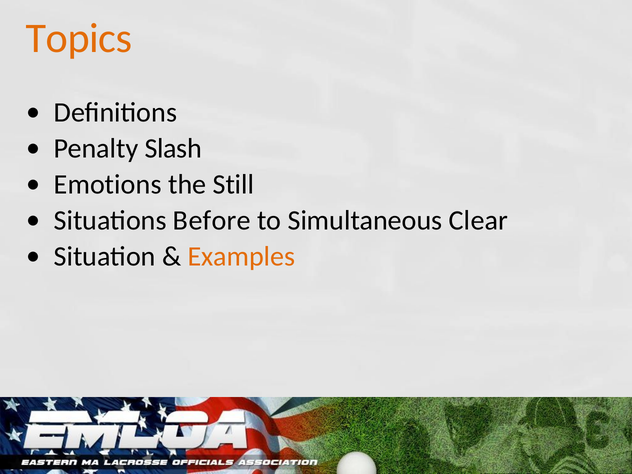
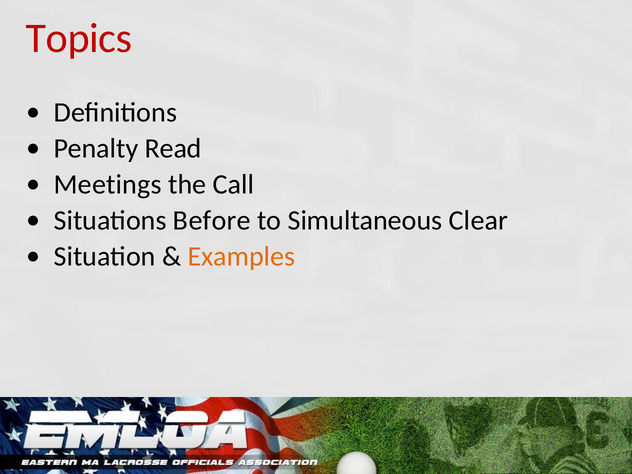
Topics colour: orange -> red
Slash: Slash -> Read
Emotions: Emotions -> Meetings
Still: Still -> Call
